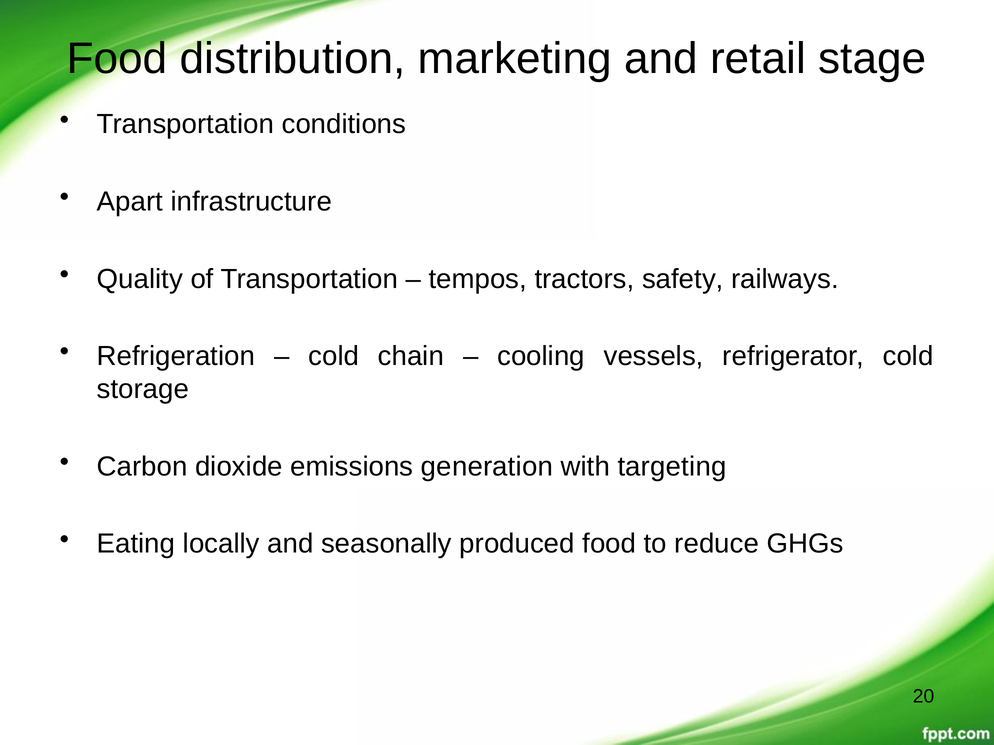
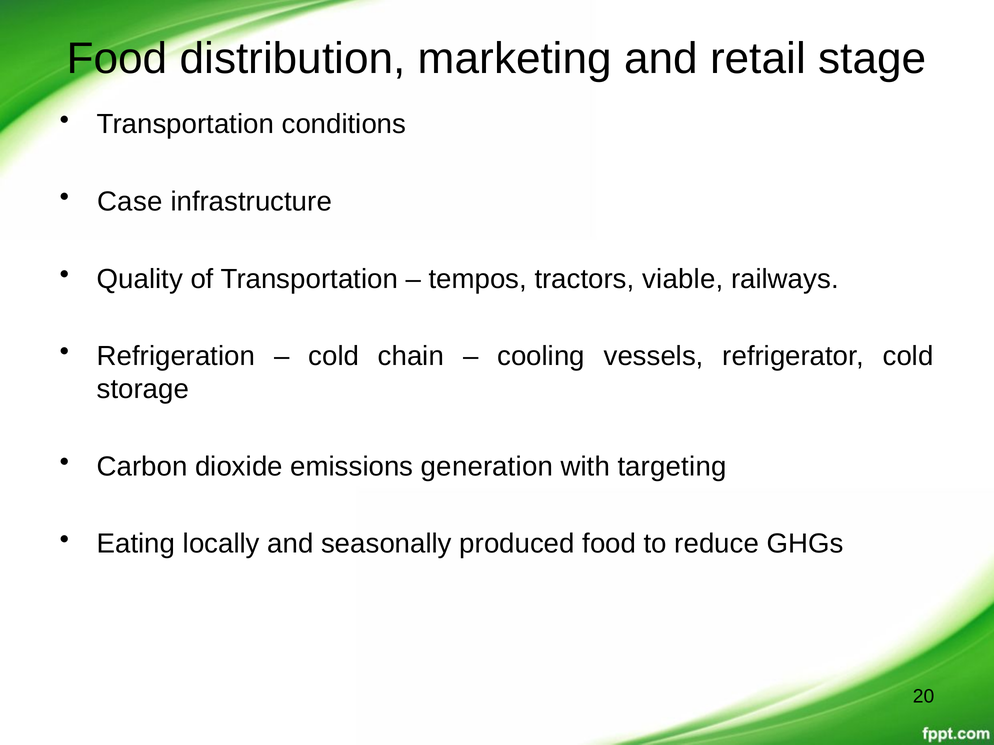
Apart: Apart -> Case
safety: safety -> viable
